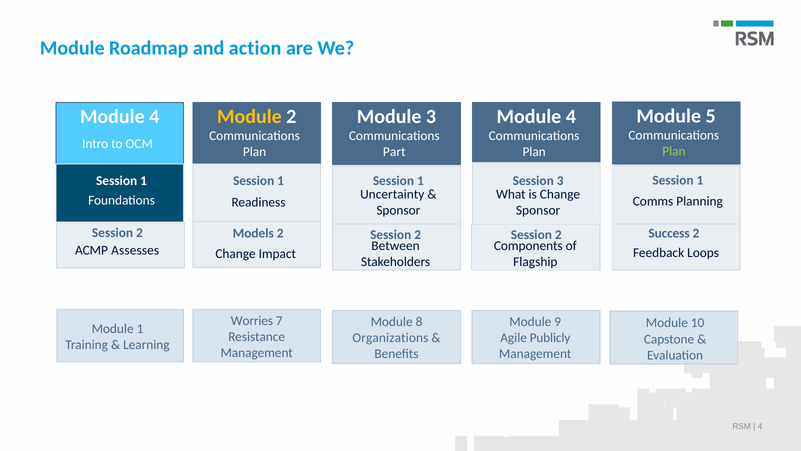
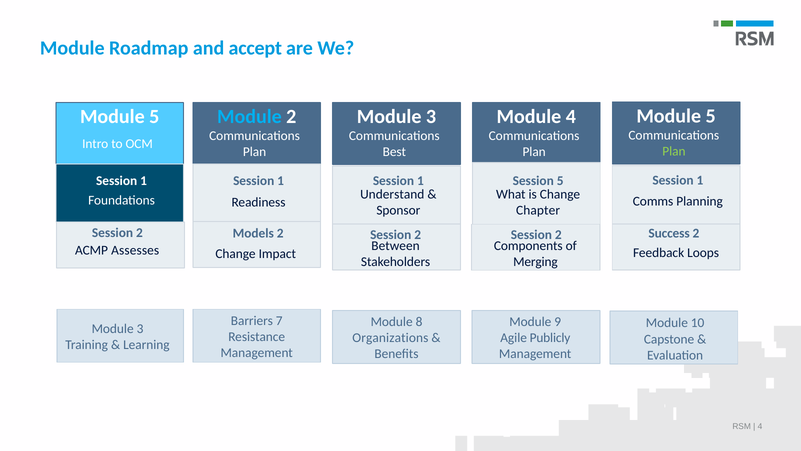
action: action -> accept
4 at (154, 116): 4 -> 5
Module at (249, 116) colour: yellow -> light blue
Part: Part -> Best
Session 3: 3 -> 5
Uncertainty: Uncertainty -> Understand
Sponsor at (538, 210): Sponsor -> Chapter
Flagship: Flagship -> Merging
Worries: Worries -> Barriers
1 at (140, 328): 1 -> 3
